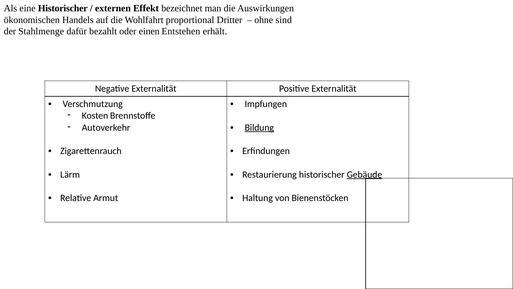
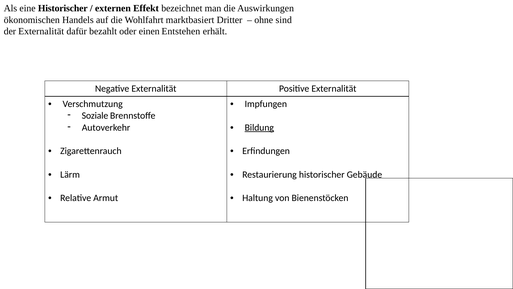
proportional: proportional -> marktbasiert
der Stahlmenge: Stahlmenge -> Externalität
Kosten: Kosten -> Soziale
Gebäude underline: present -> none
